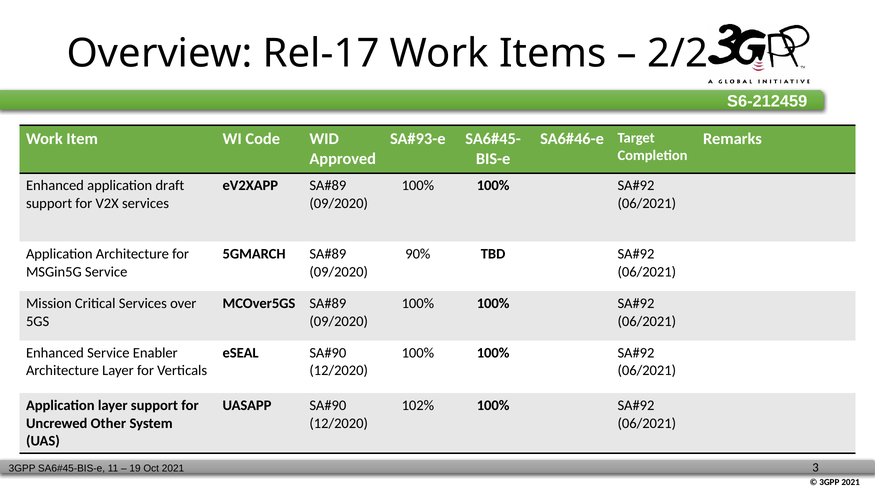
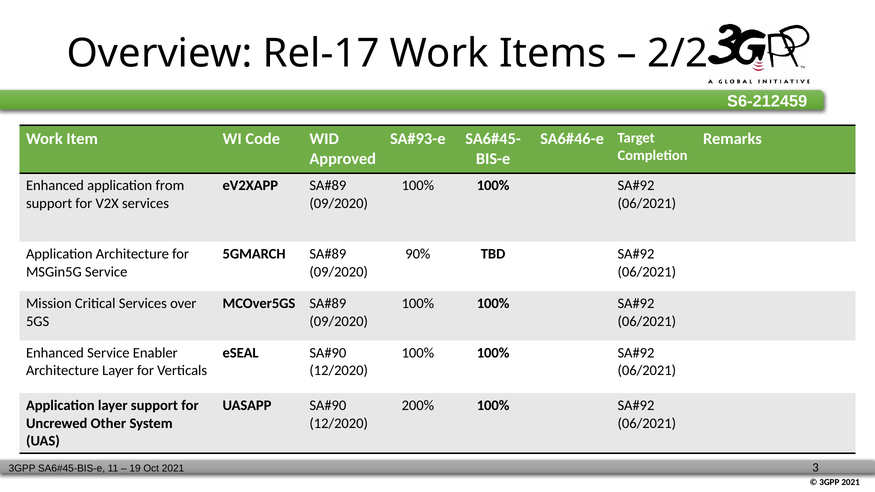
draft: draft -> from
102%: 102% -> 200%
